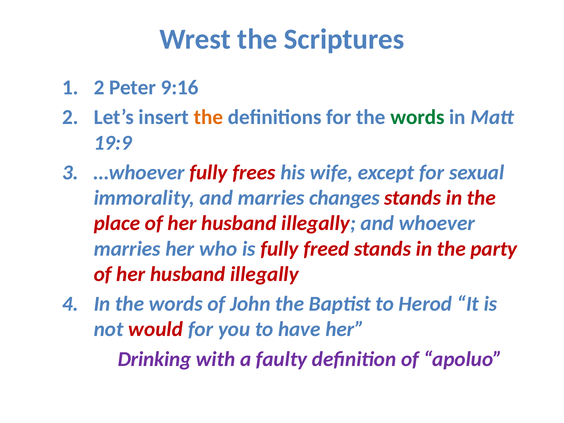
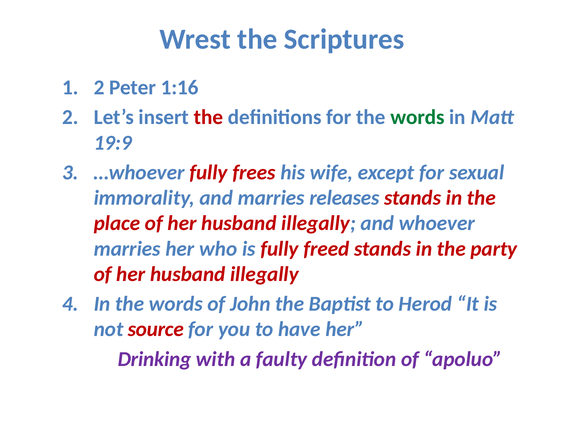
9:16: 9:16 -> 1:16
the at (208, 117) colour: orange -> red
changes: changes -> releases
would: would -> source
